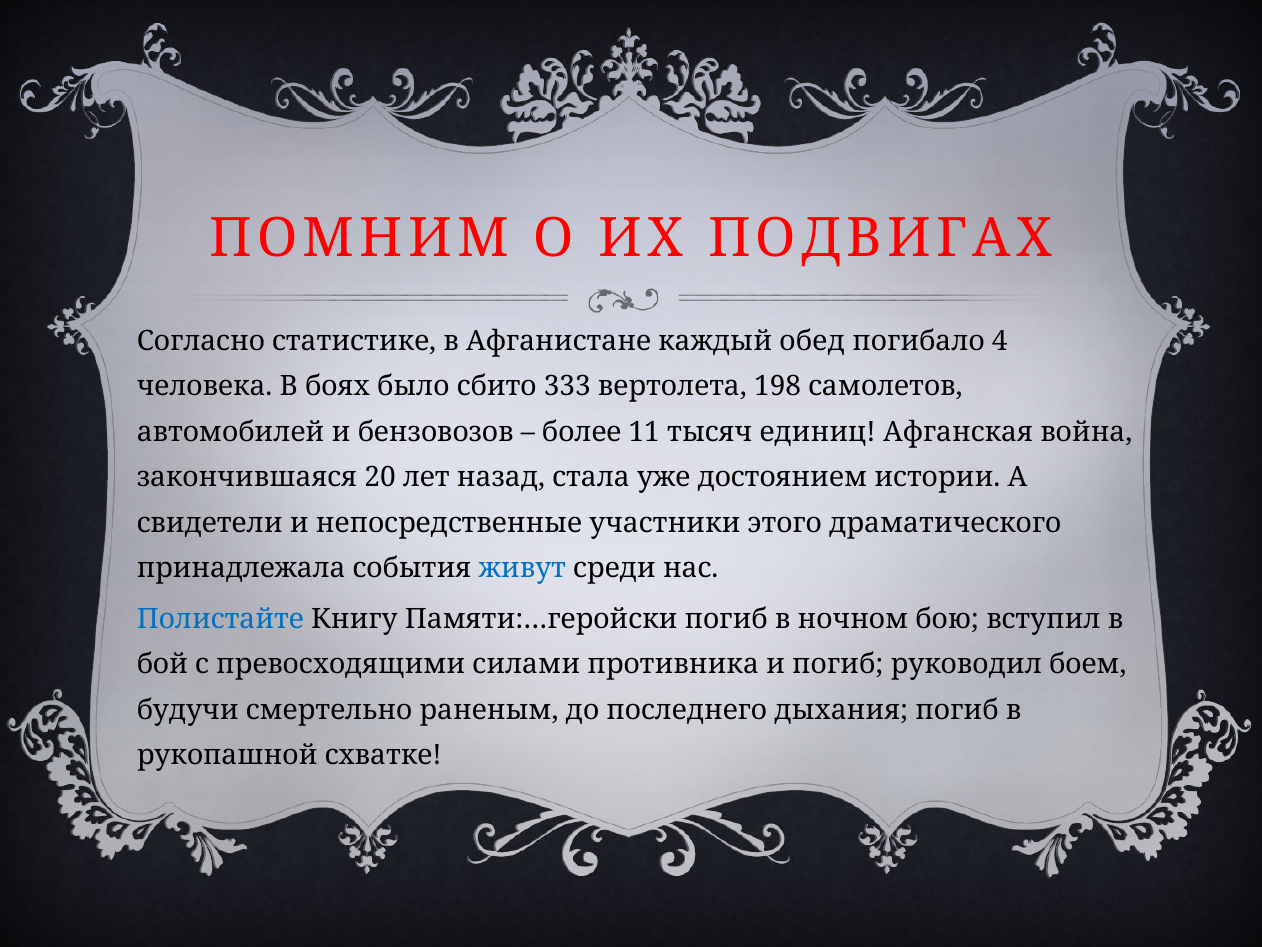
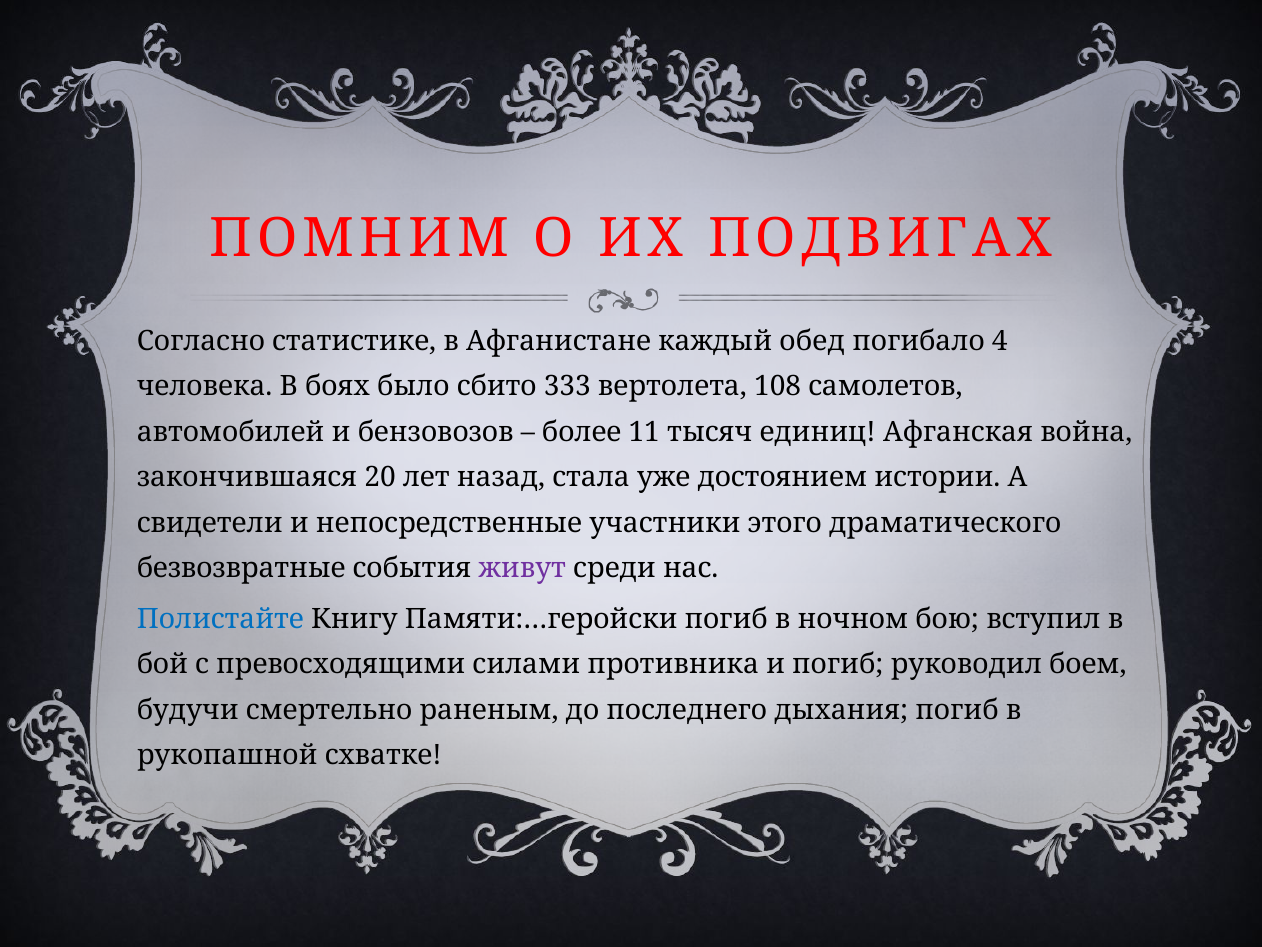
198: 198 -> 108
принадлежала: принадлежала -> безвозвратные
живут colour: blue -> purple
